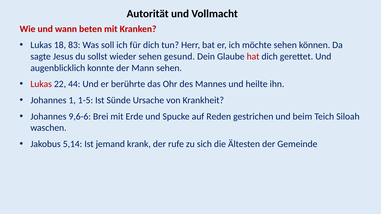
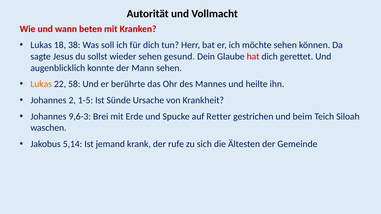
83: 83 -> 38
Lukas at (41, 84) colour: red -> orange
44: 44 -> 58
1: 1 -> 2
9,6-6: 9,6-6 -> 9,6-3
Reden: Reden -> Retter
